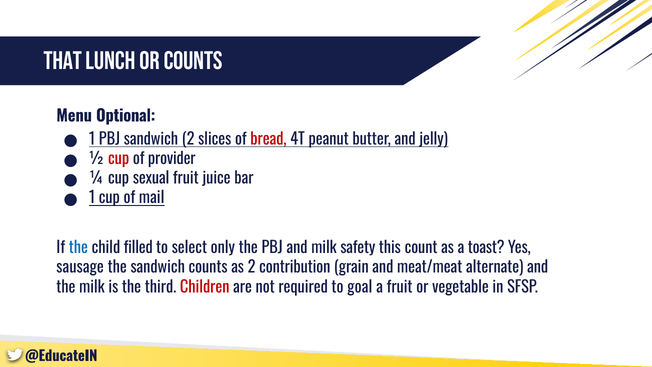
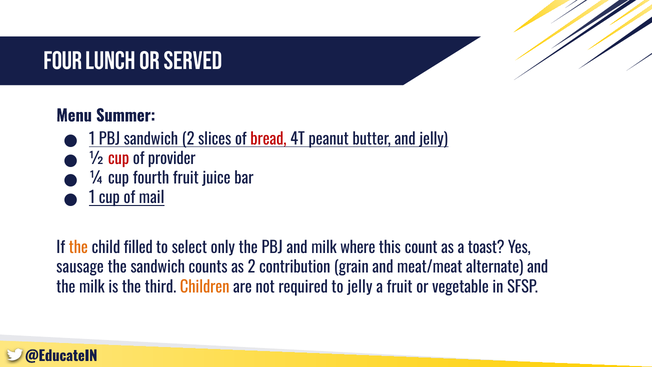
That: That -> Four
or counts: counts -> served
Optional: Optional -> Summer
sexual: sexual -> fourth
the at (78, 248) colour: blue -> orange
safety: safety -> where
Children colour: red -> orange
to goal: goal -> jelly
